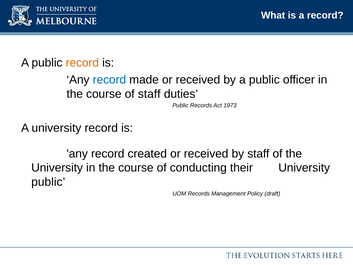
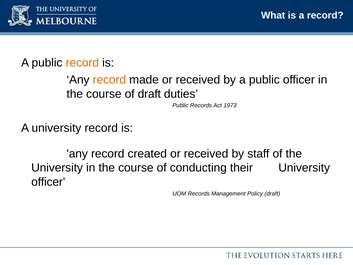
record at (109, 80) colour: blue -> orange
of staff: staff -> draft
public at (48, 182): public -> officer
